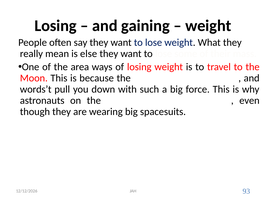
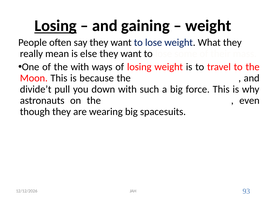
Losing at (56, 26) underline: none -> present
the area: area -> with
words’t: words’t -> divide’t
